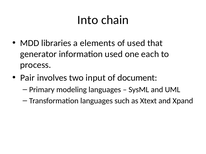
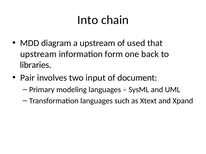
libraries: libraries -> diagram
a elements: elements -> upstream
generator at (38, 54): generator -> upstream
information used: used -> form
each: each -> back
process: process -> libraries
